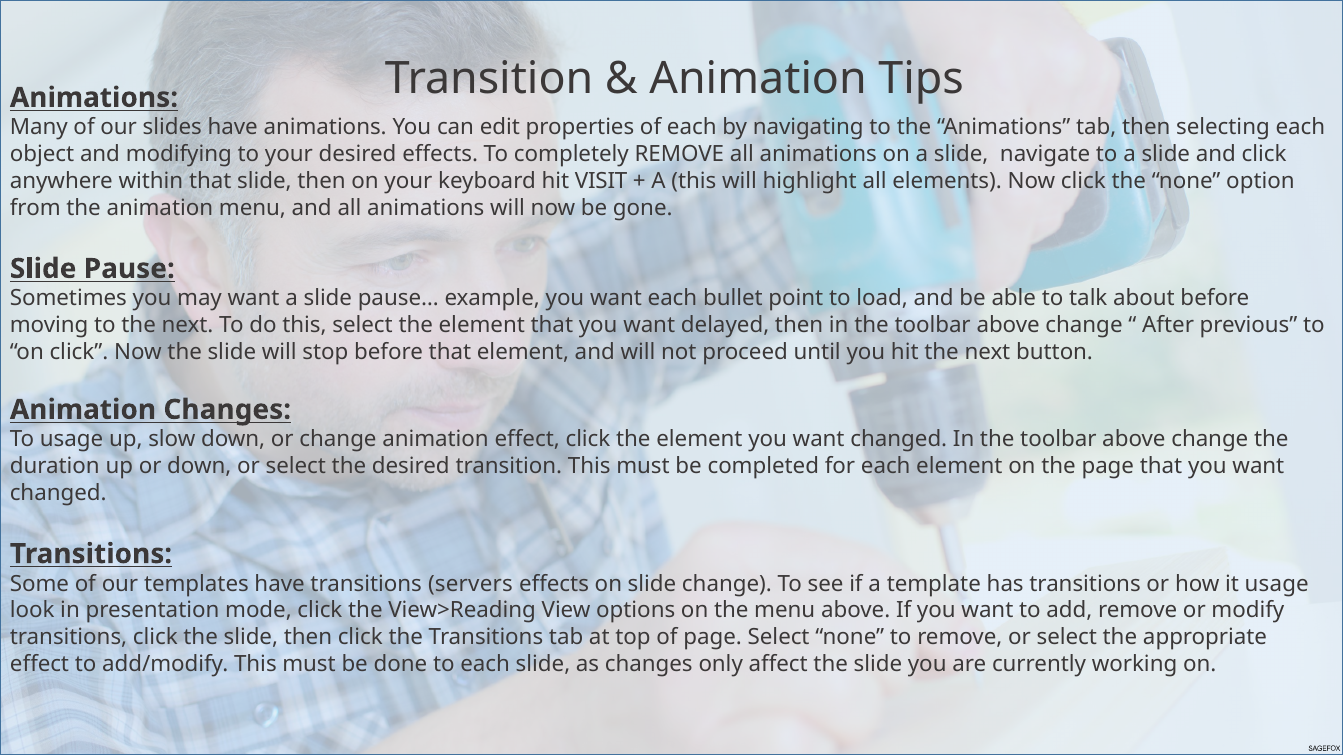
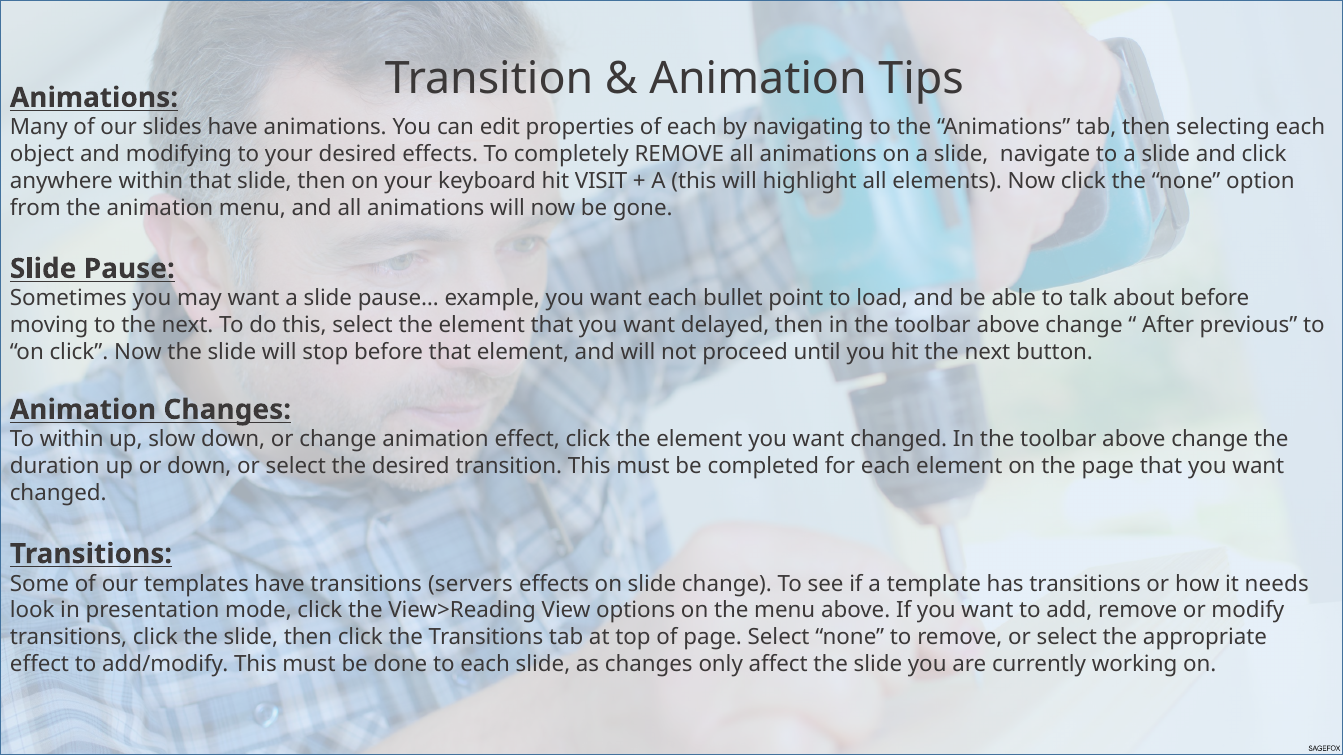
To usage: usage -> within
it usage: usage -> needs
